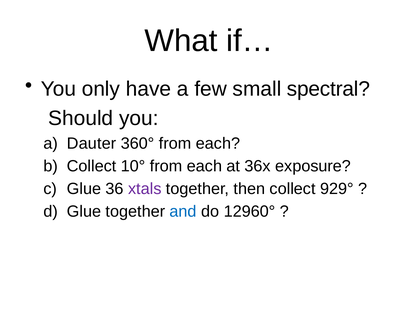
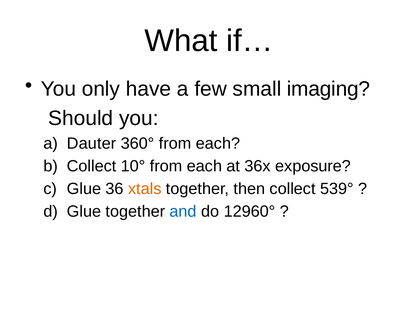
spectral: spectral -> imaging
xtals colour: purple -> orange
929°: 929° -> 539°
